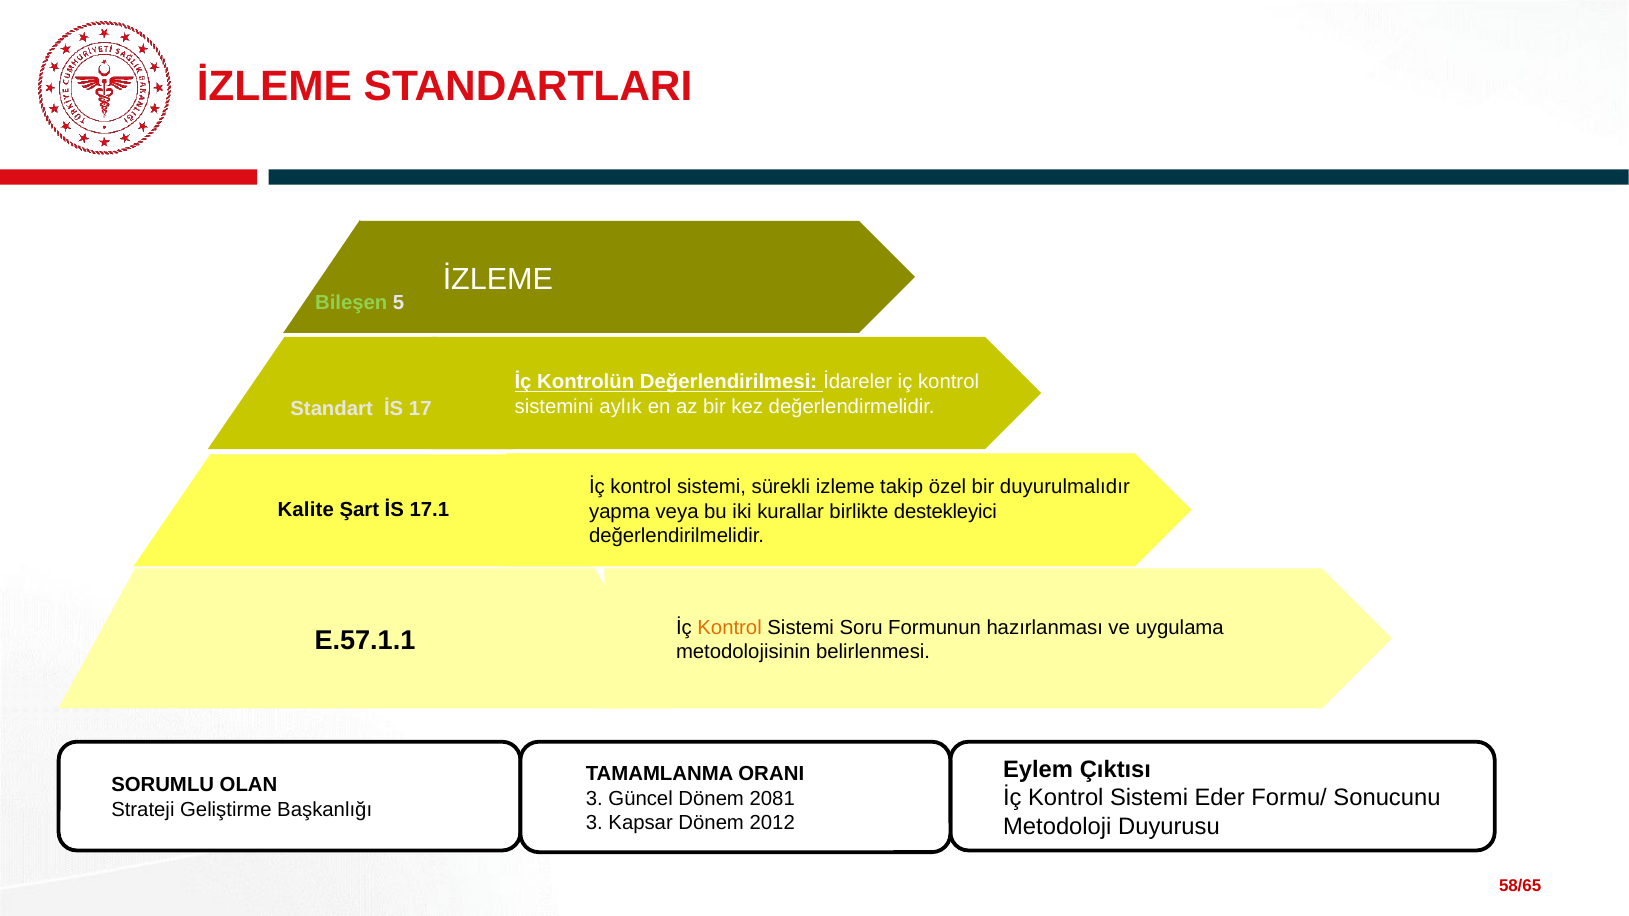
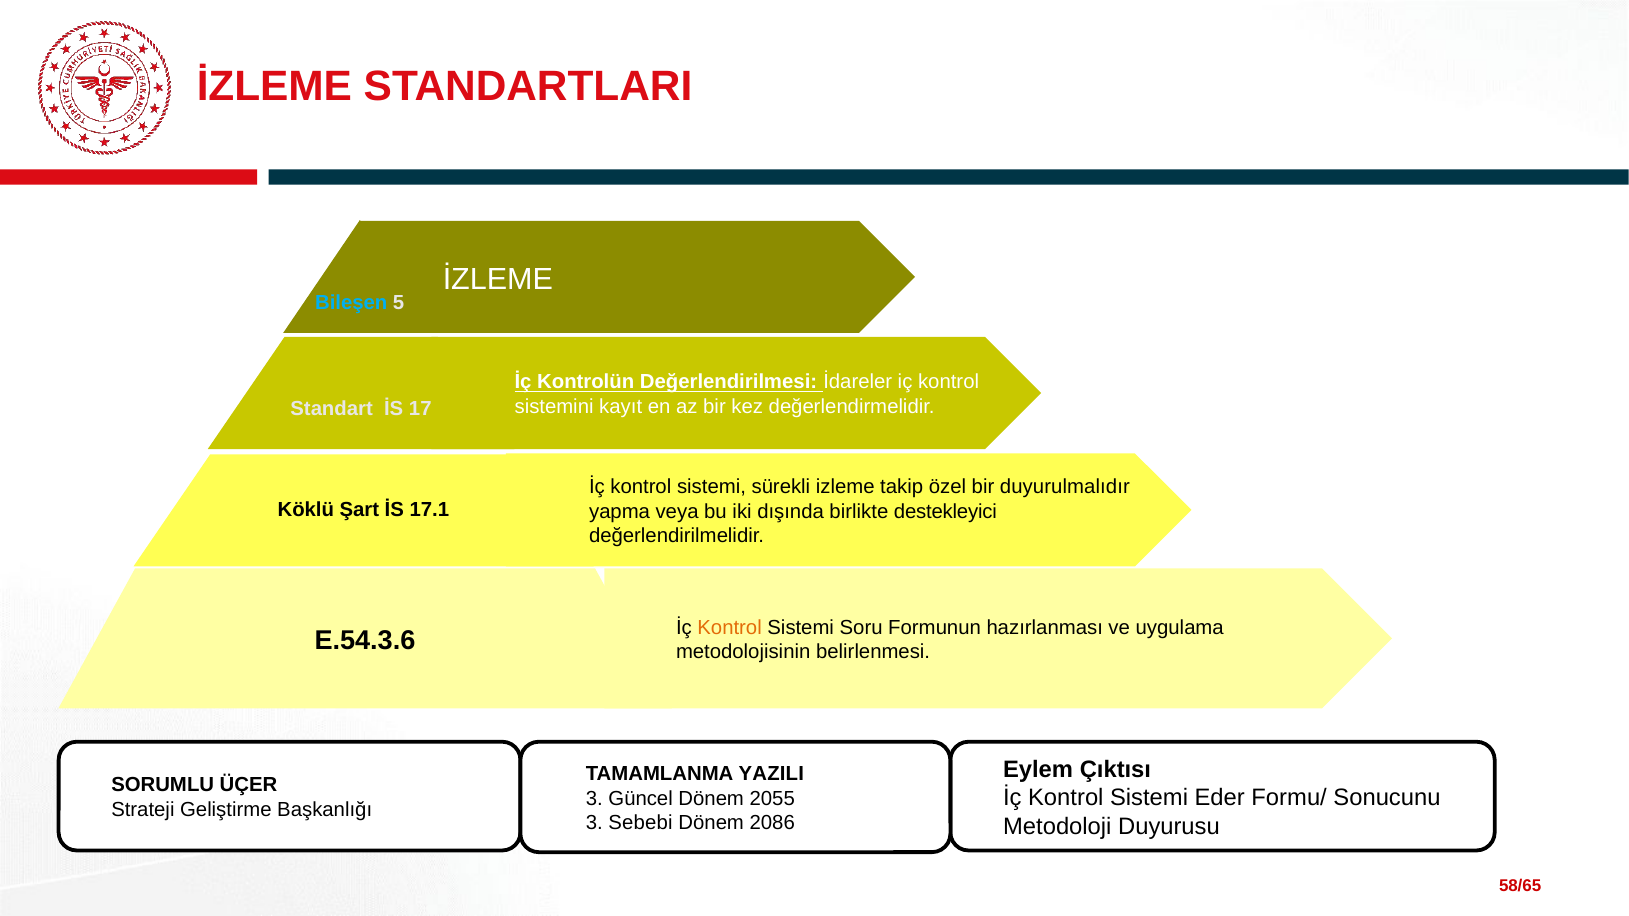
Bileşen colour: light green -> light blue
aylık: aylık -> kayıt
Kalite: Kalite -> Köklü
kurallar: kurallar -> dışında
E.57.1.1: E.57.1.1 -> E.54.3.6
ORANI: ORANI -> YAZILI
OLAN: OLAN -> ÜÇER
2081: 2081 -> 2055
Kapsar: Kapsar -> Sebebi
2012: 2012 -> 2086
